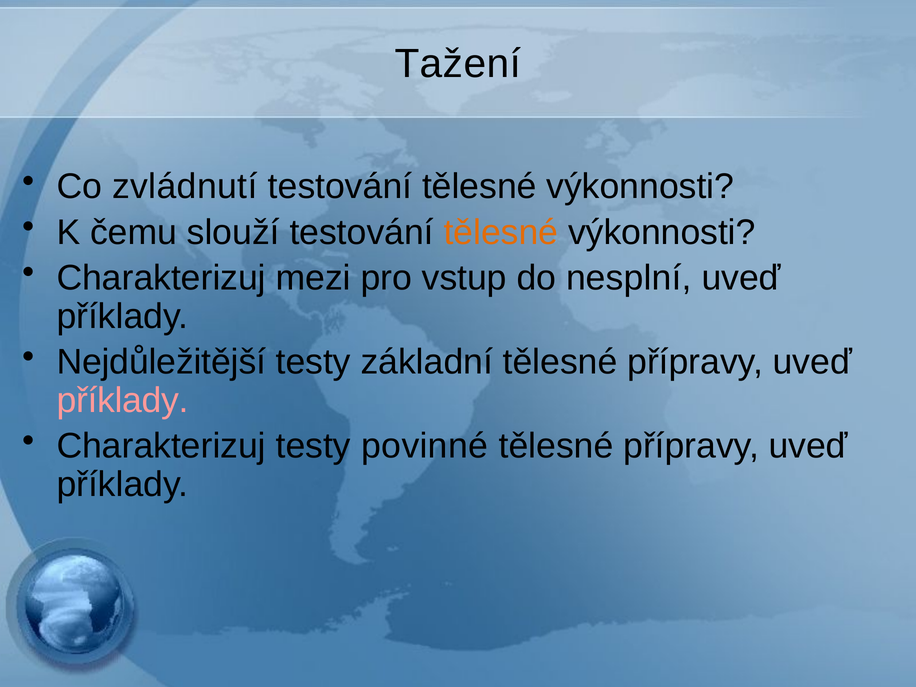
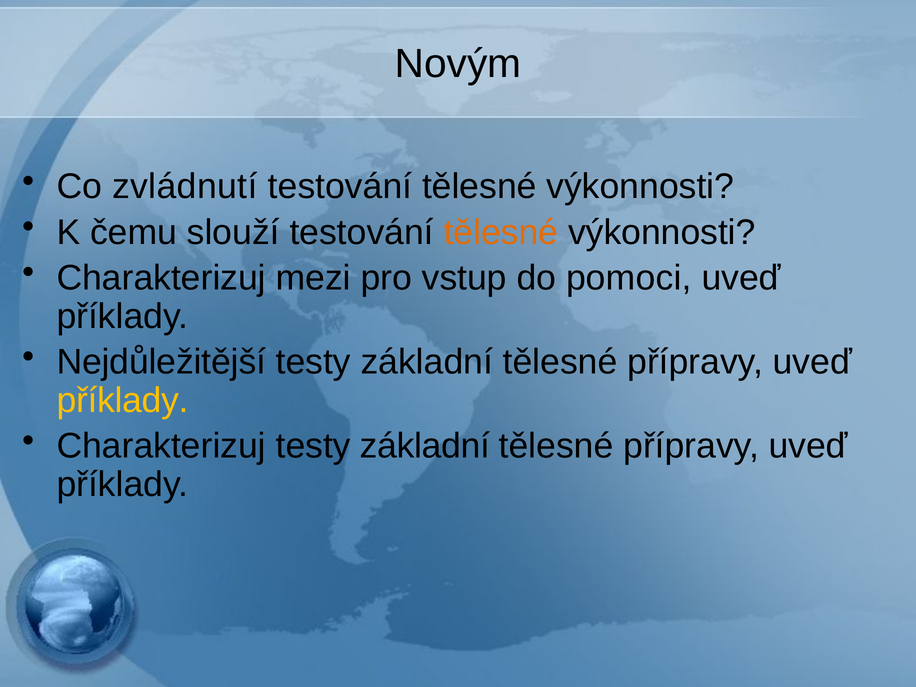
Tažení: Tažení -> Novým
nesplní: nesplní -> pomoci
příklady at (123, 401) colour: pink -> yellow
Charakterizuj testy povinné: povinné -> základní
